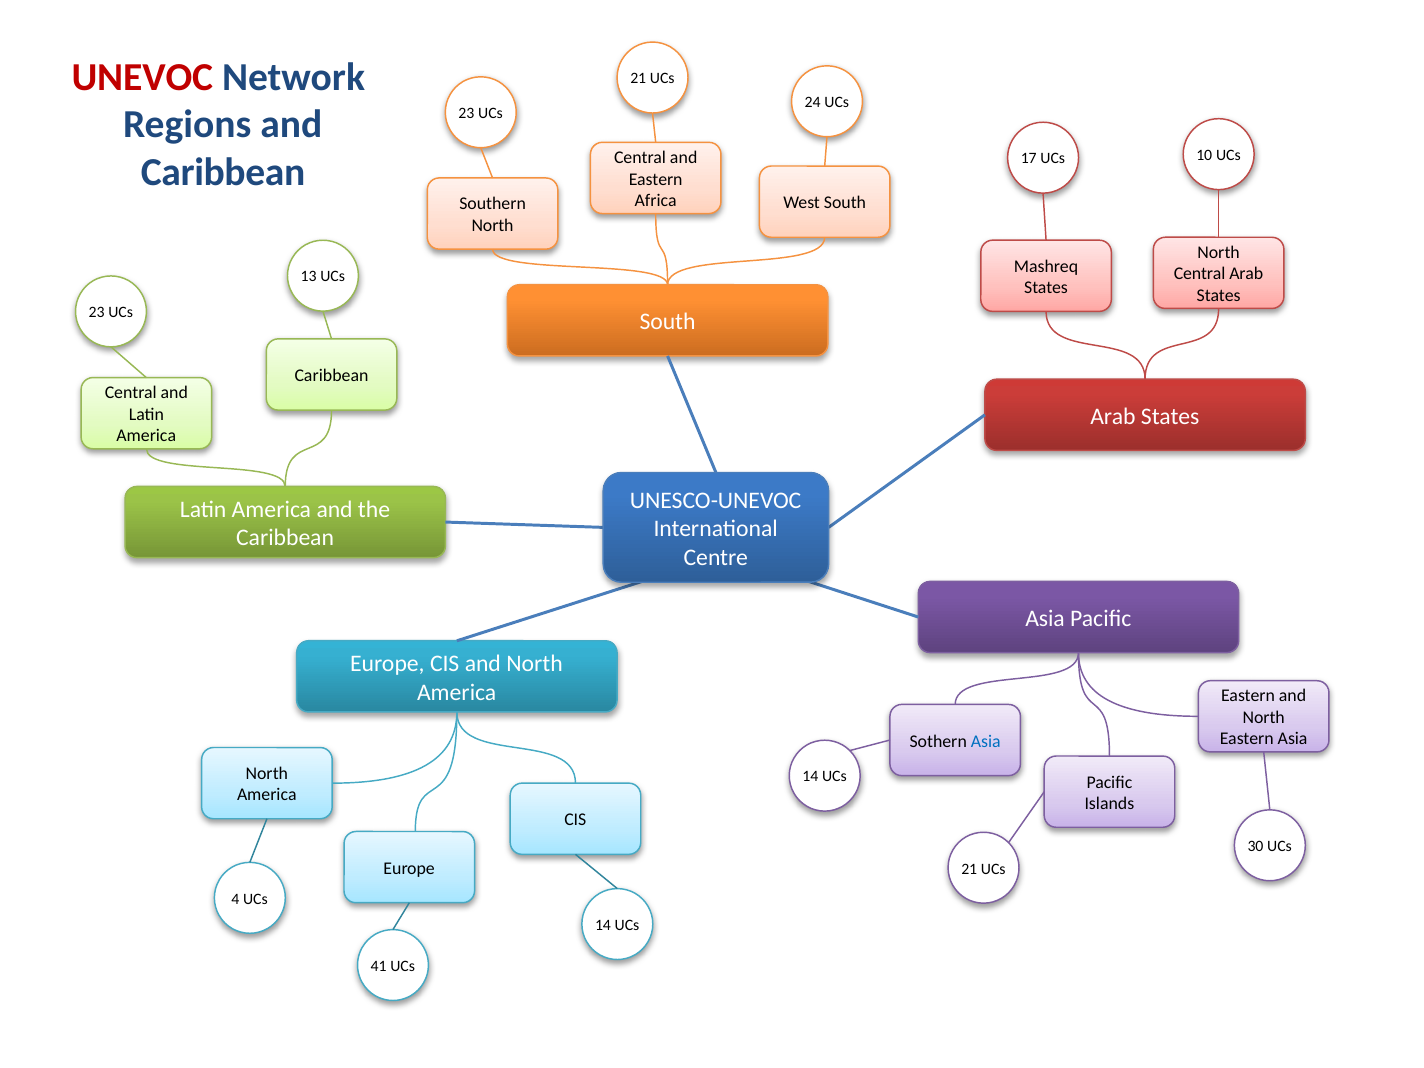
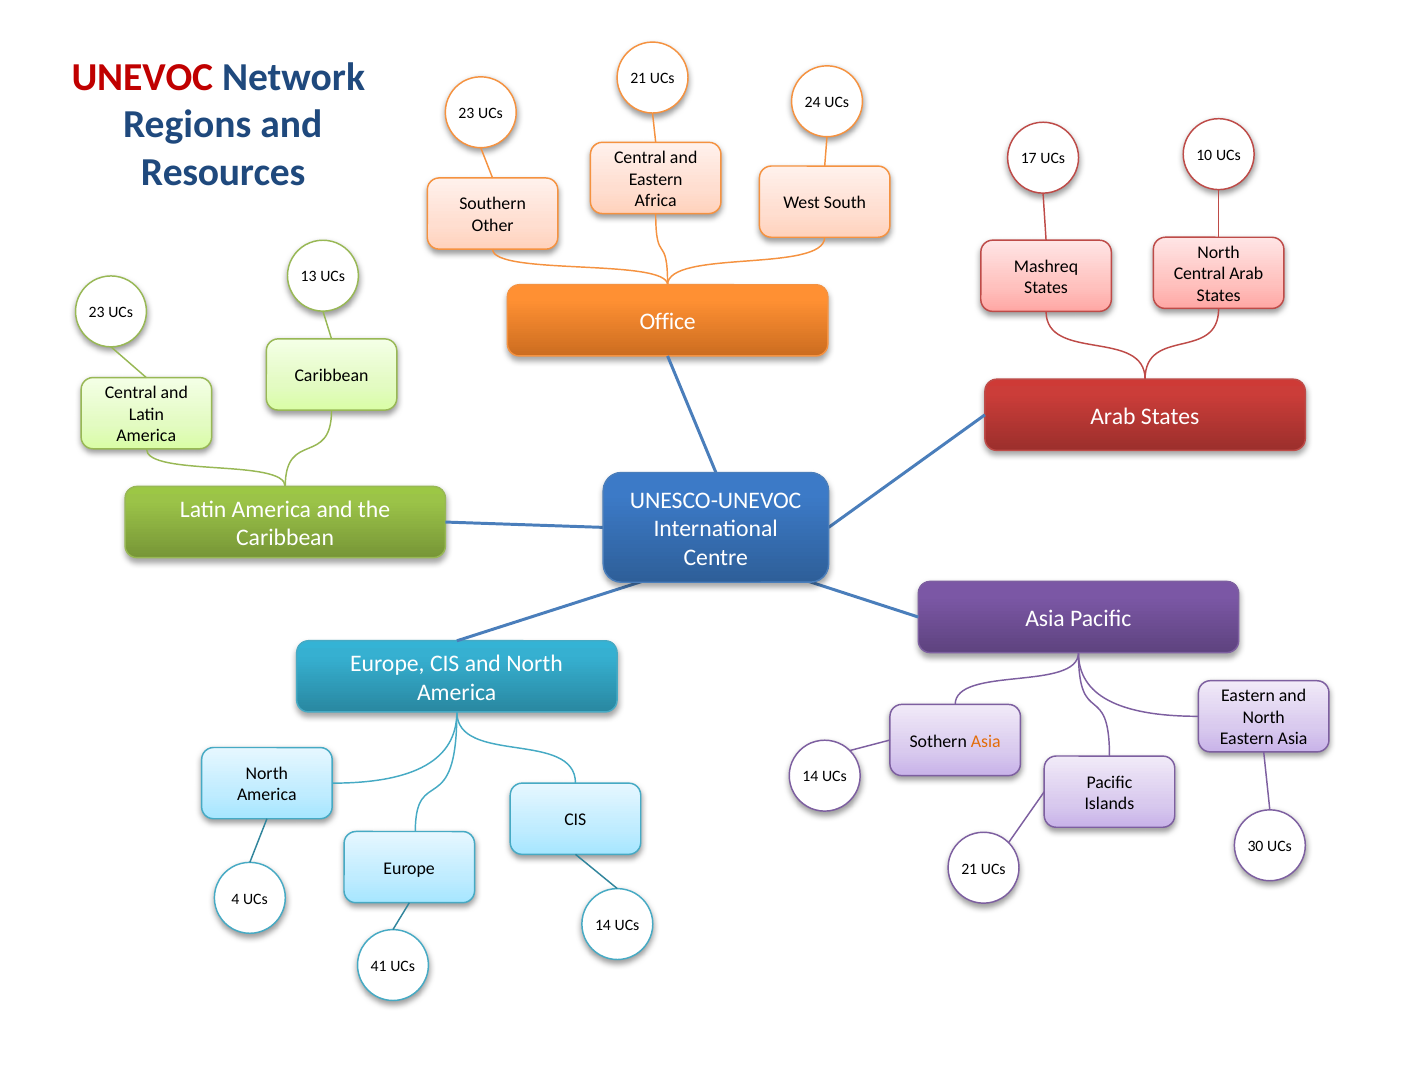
Caribbean at (223, 172): Caribbean -> Resources
North at (493, 225): North -> Other
South at (668, 322): South -> Office
Asia at (986, 741) colour: blue -> orange
